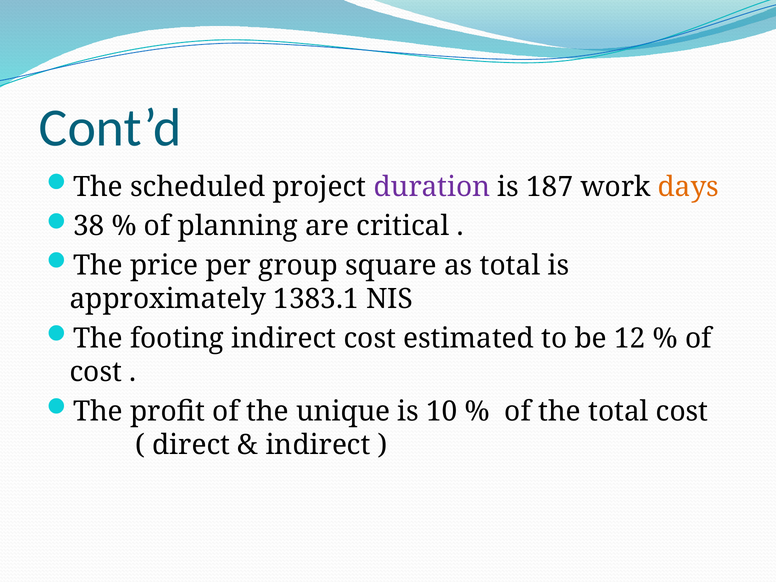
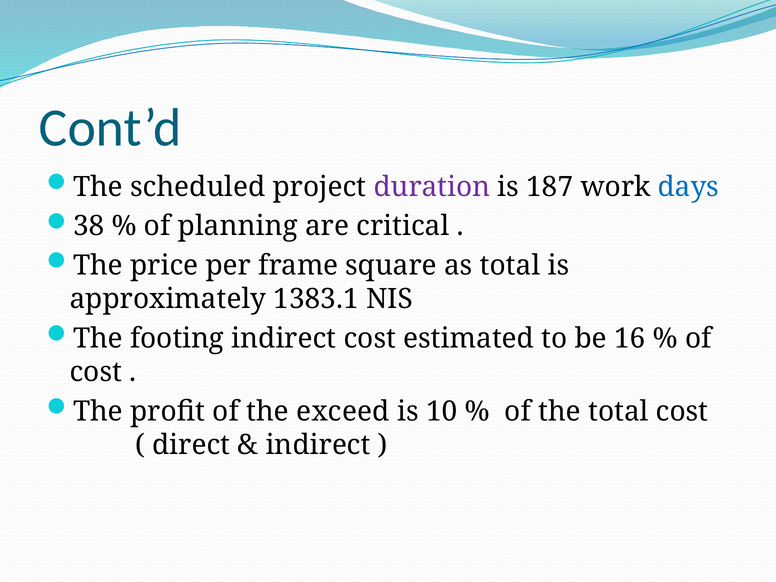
days colour: orange -> blue
group: group -> frame
12: 12 -> 16
unique: unique -> exceed
